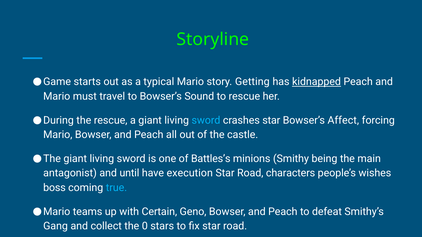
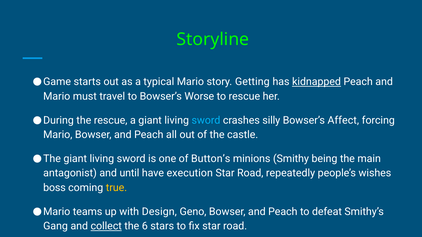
Sound: Sound -> Worse
crashes star: star -> silly
Battles’s: Battles’s -> Button’s
characters: characters -> repeatedly
true colour: light blue -> yellow
Certain: Certain -> Design
collect underline: none -> present
0: 0 -> 6
